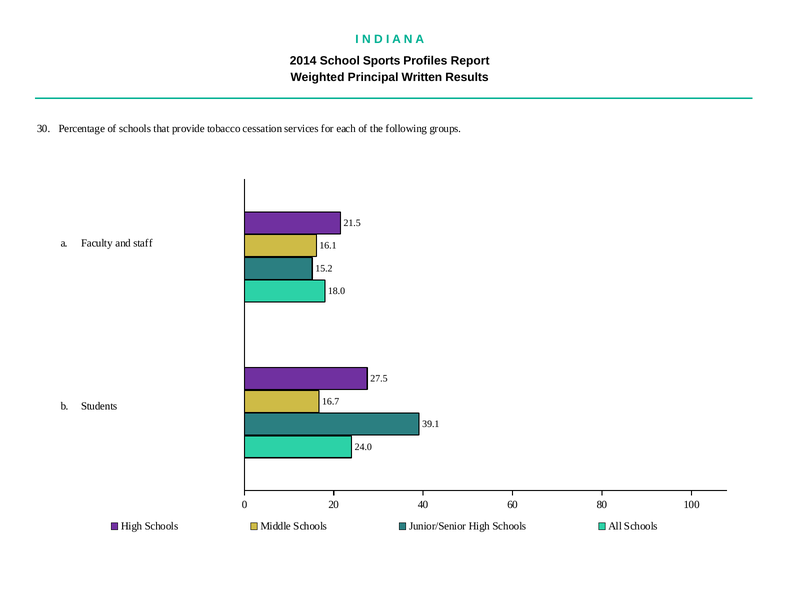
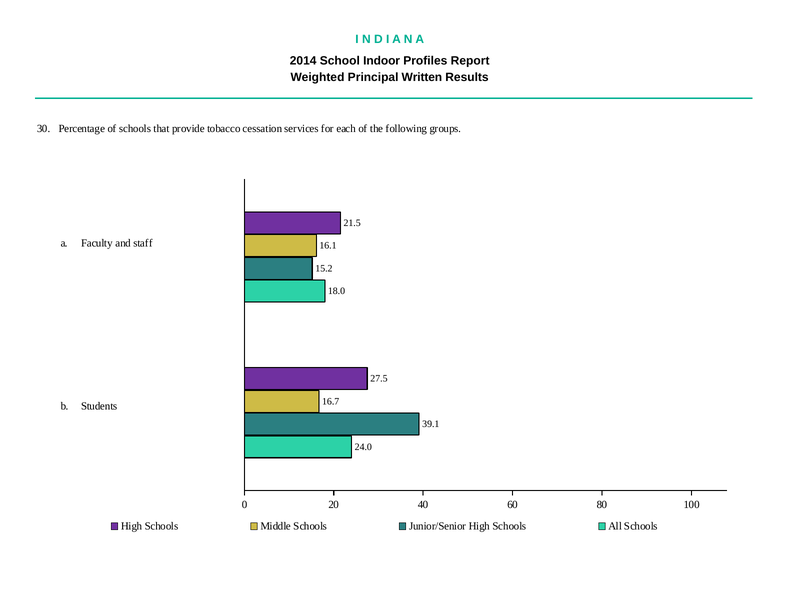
Sports: Sports -> Indoor
